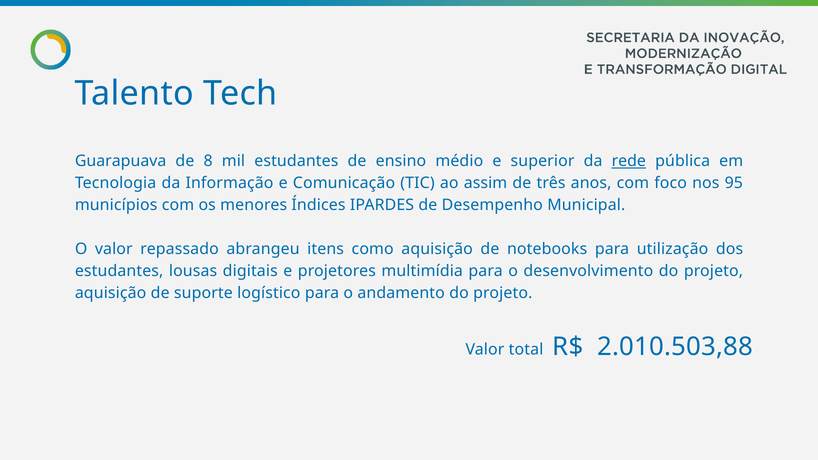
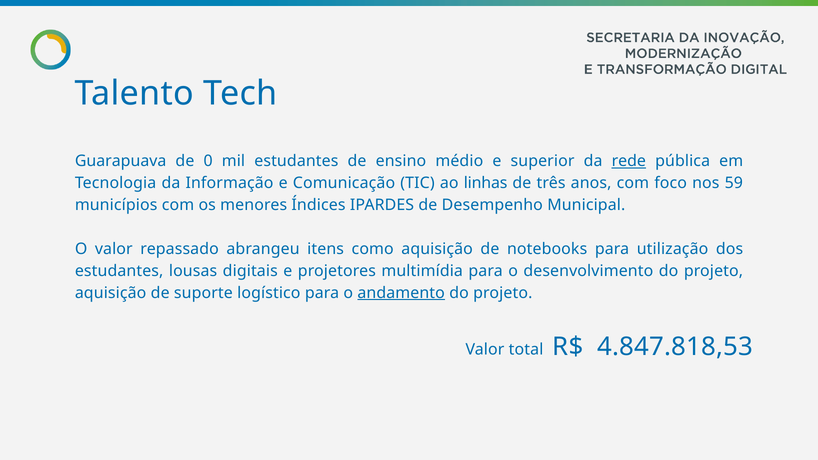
8: 8 -> 0
assim: assim -> linhas
95: 95 -> 59
andamento underline: none -> present
2.010.503,88: 2.010.503,88 -> 4.847.818,53
